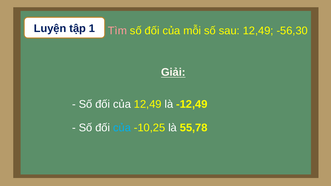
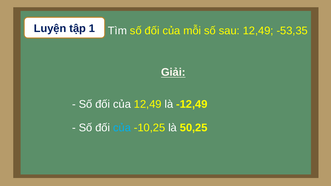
Tìm colour: pink -> white
-56,30: -56,30 -> -53,35
55,78: 55,78 -> 50,25
